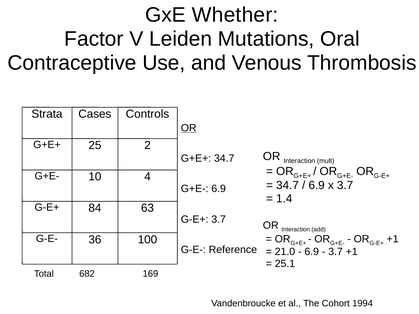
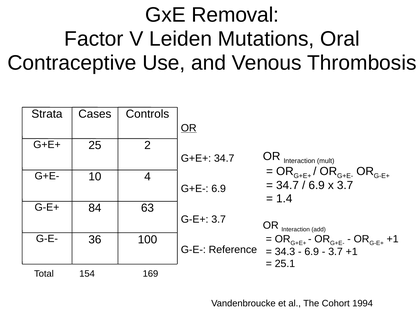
Whether: Whether -> Removal
21.0: 21.0 -> 34.3
682: 682 -> 154
